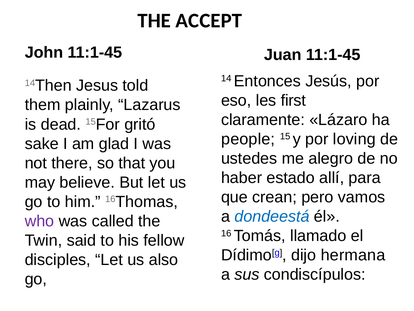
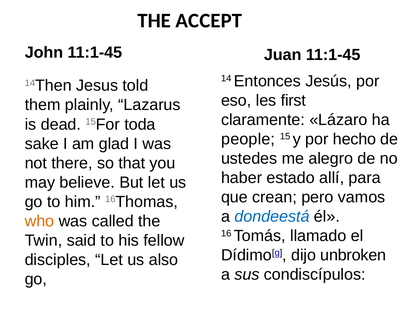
gritó: gritó -> toda
loving: loving -> hecho
who colour: purple -> orange
hermana: hermana -> unbroken
